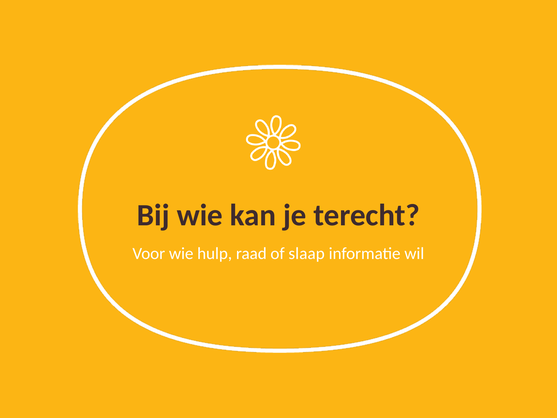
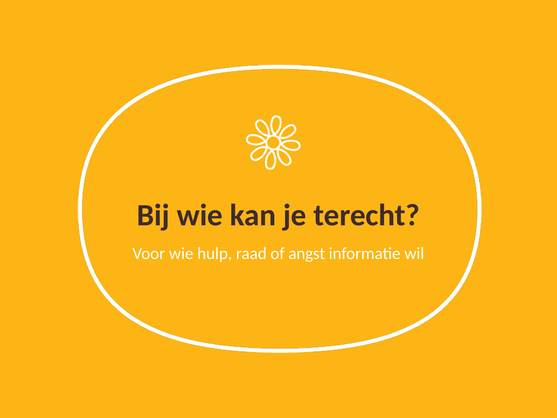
slaap: slaap -> angst
